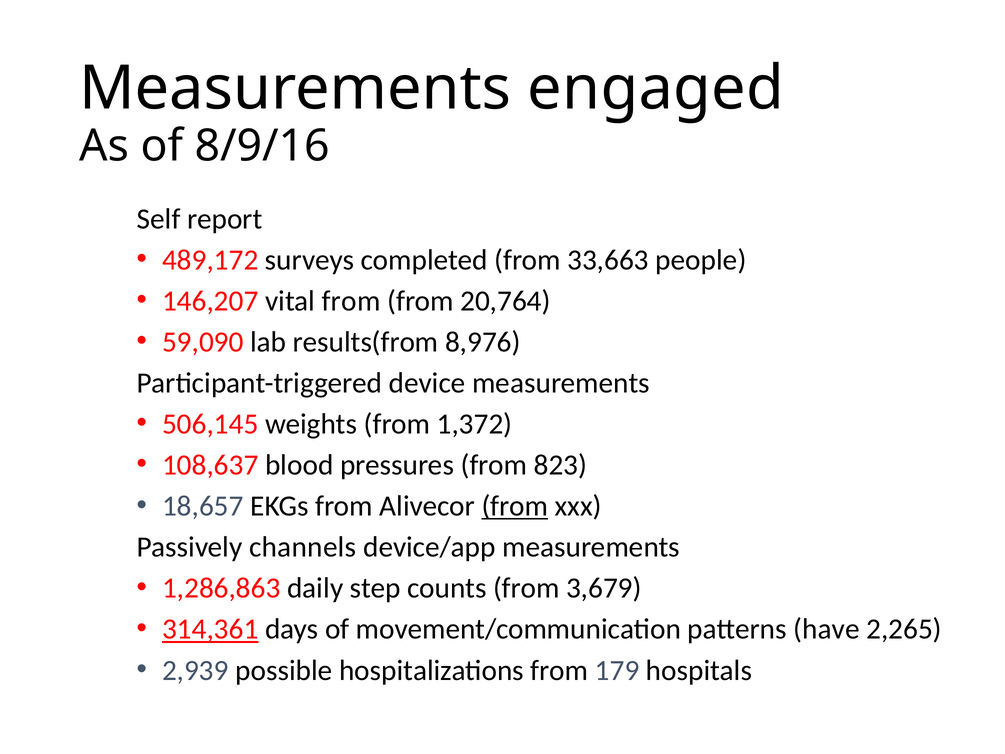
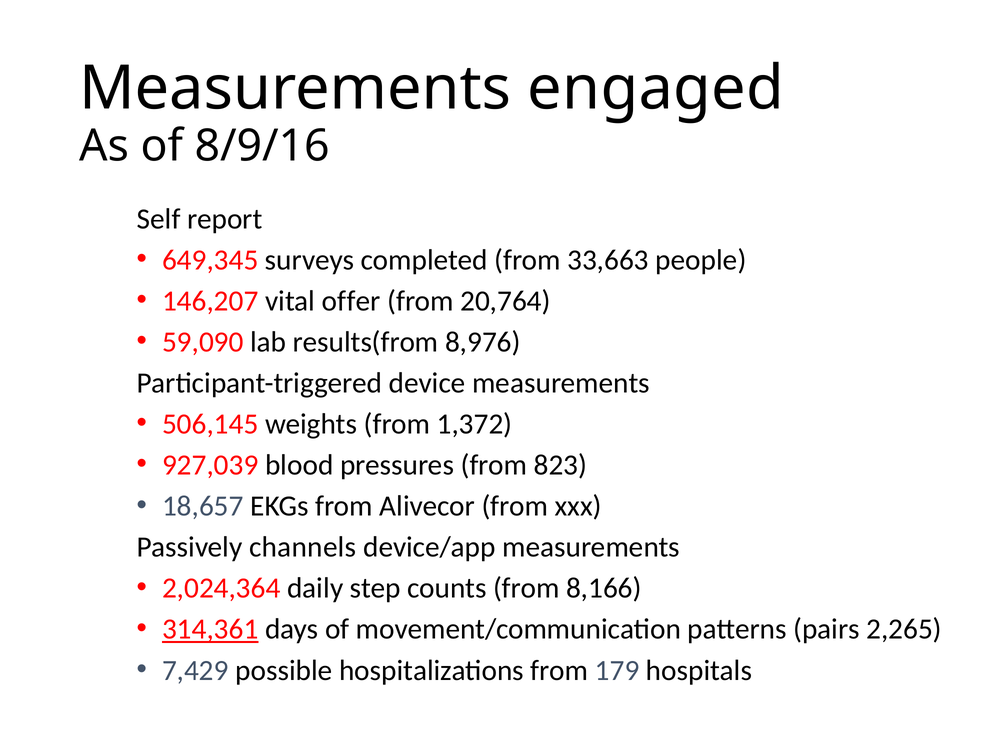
489,172: 489,172 -> 649,345
vital from: from -> offer
108,637: 108,637 -> 927,039
from at (515, 506) underline: present -> none
1,286,863: 1,286,863 -> 2,024,364
3,679: 3,679 -> 8,166
have: have -> pairs
2,939: 2,939 -> 7,429
